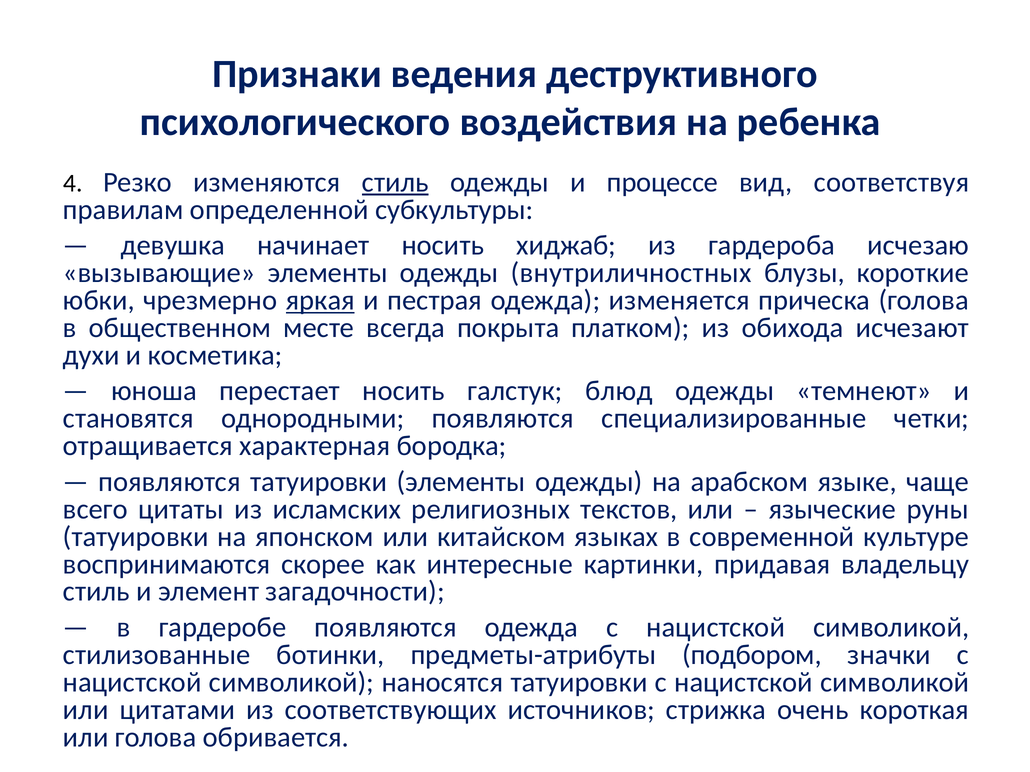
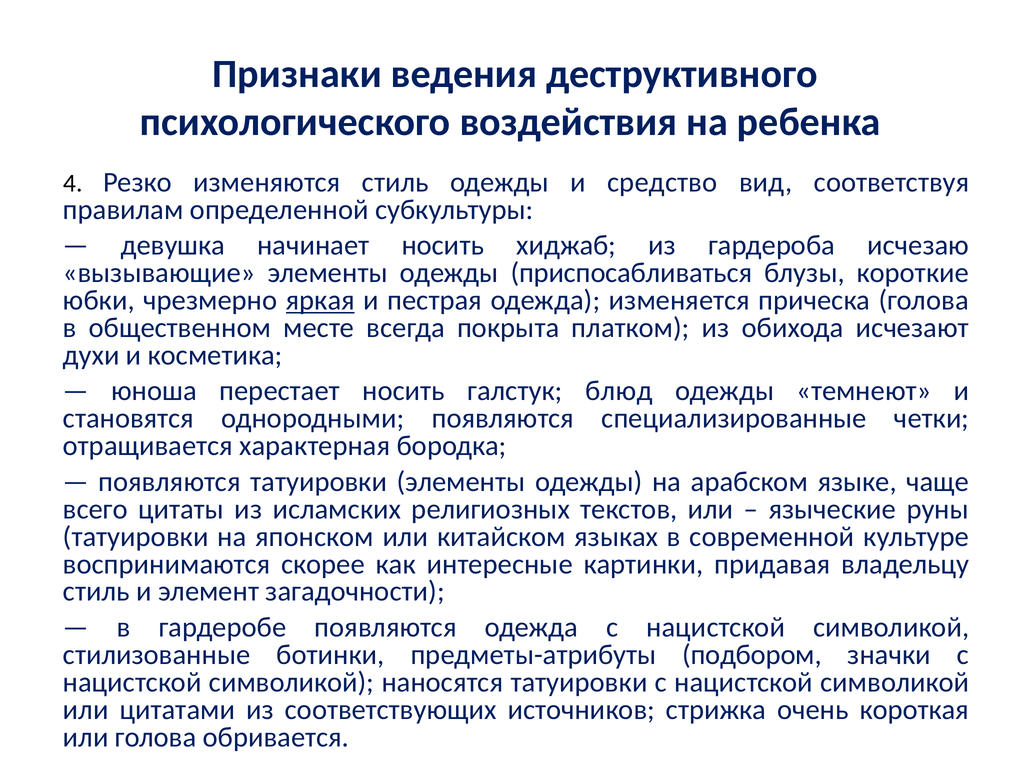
стиль at (395, 182) underline: present -> none
процессе: процессе -> средство
внутриличностных: внутриличностных -> приспосабливаться
